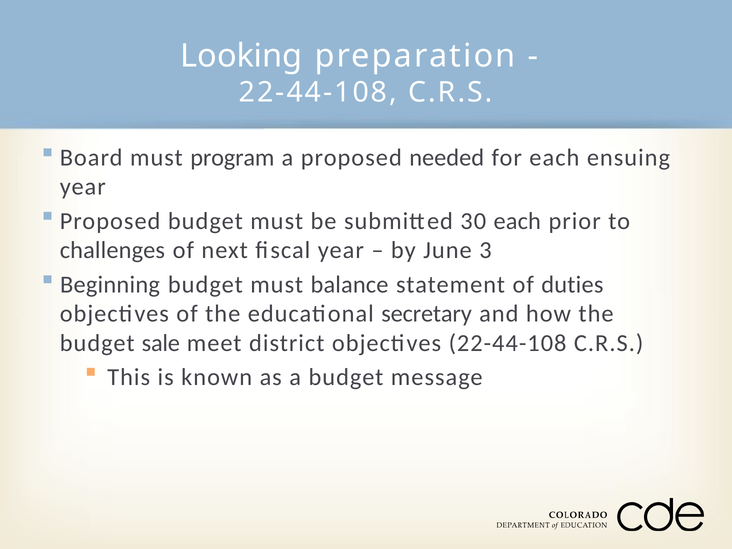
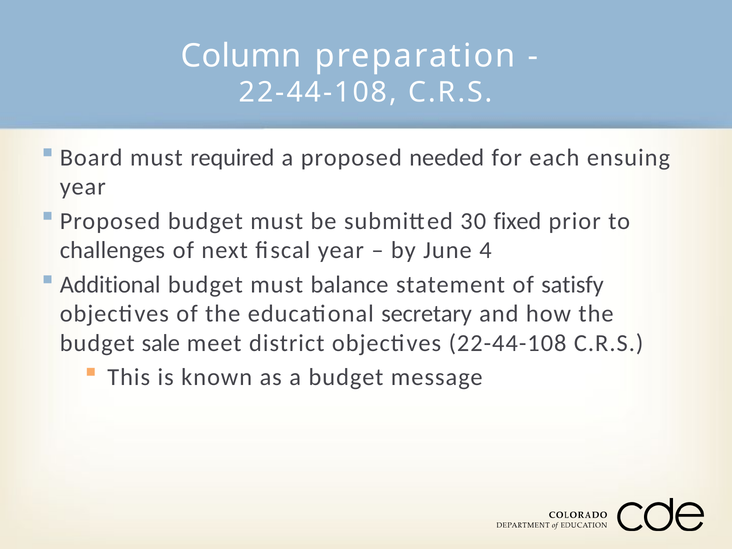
Looking: Looking -> Column
program: program -> required
30 each: each -> fixed
3: 3 -> 4
Beginning: Beginning -> Additional
duties: duties -> satisfy
